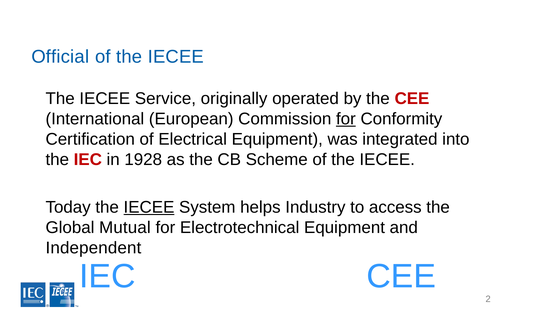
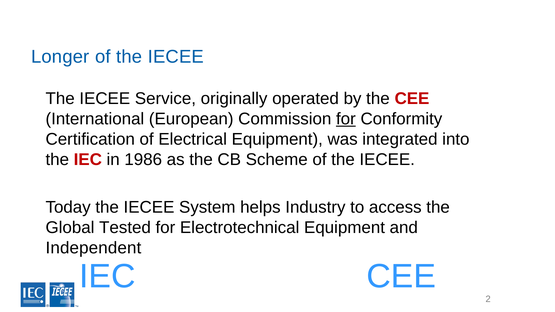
Official: Official -> Longer
1928: 1928 -> 1986
IECEE at (149, 207) underline: present -> none
Mutual: Mutual -> Tested
